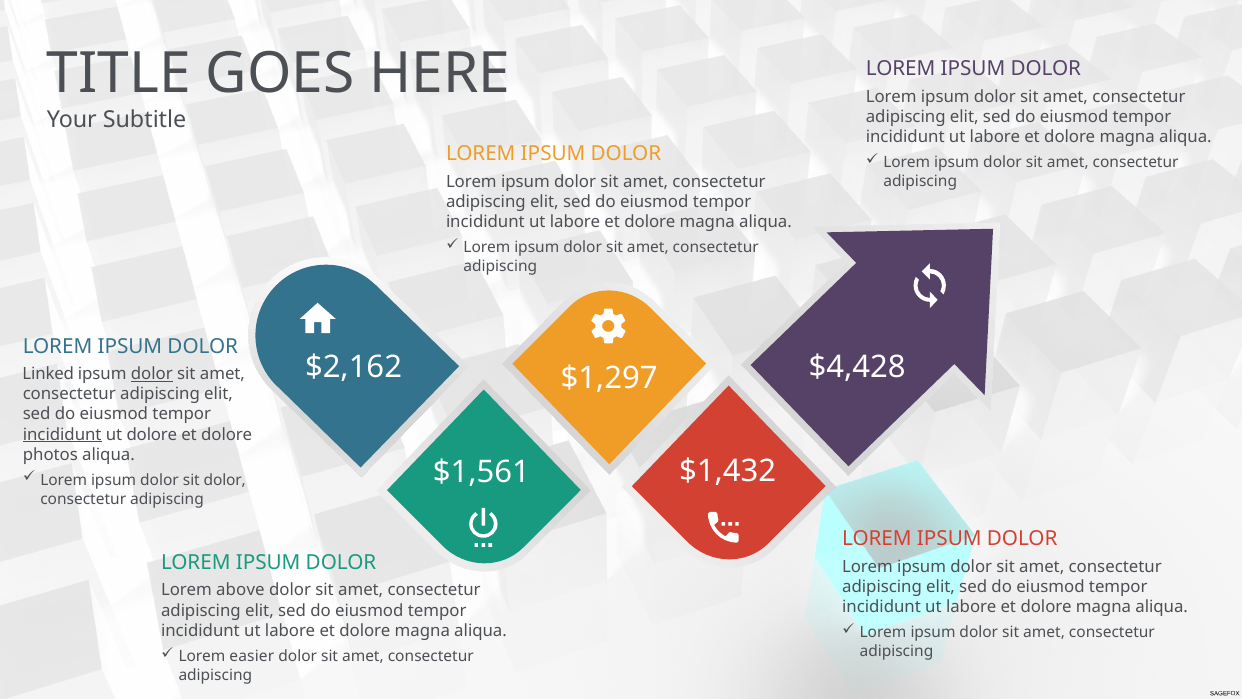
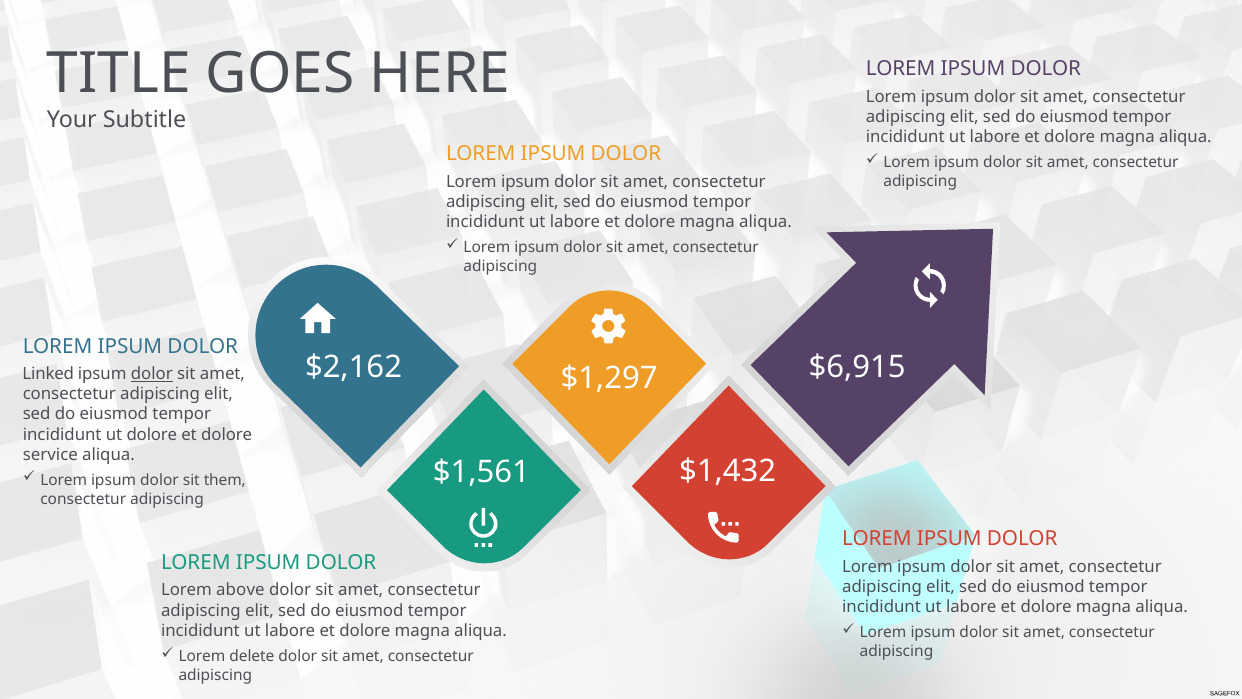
$4,428: $4,428 -> $6,915
incididunt at (62, 434) underline: present -> none
photos: photos -> service
sit dolor: dolor -> them
easier: easier -> delete
